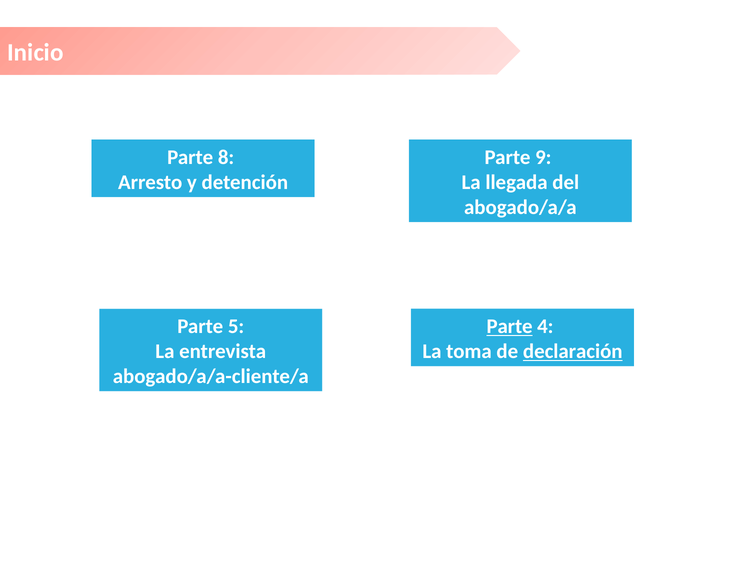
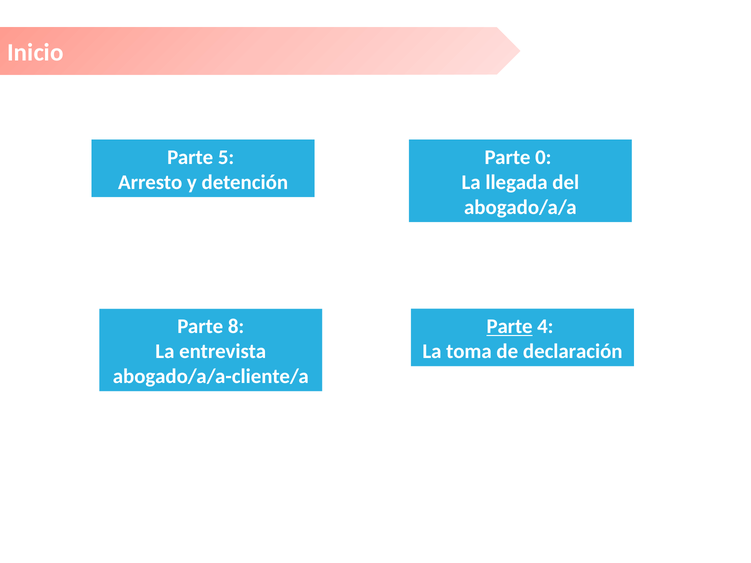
8: 8 -> 5
9: 9 -> 0
5: 5 -> 8
declaración underline: present -> none
